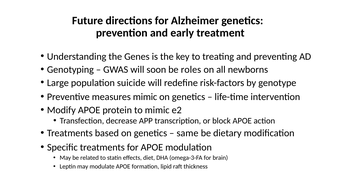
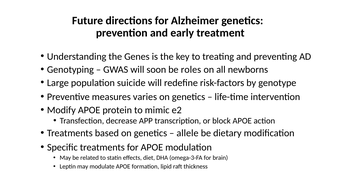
measures mimic: mimic -> varies
same: same -> allele
